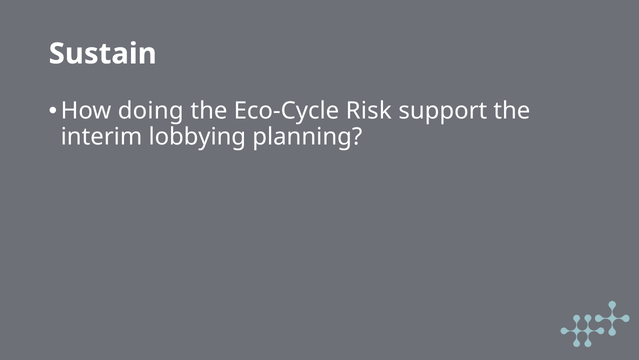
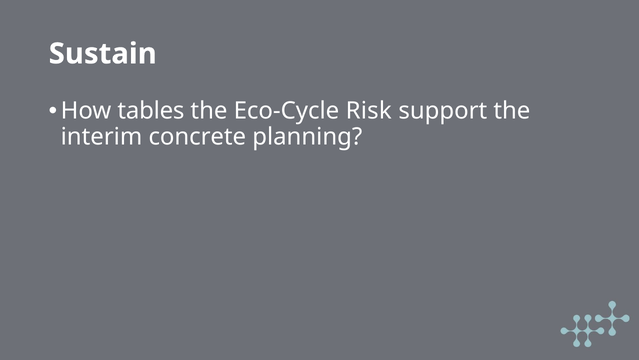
doing: doing -> tables
lobbying: lobbying -> concrete
